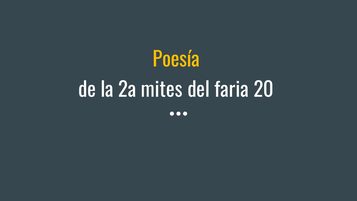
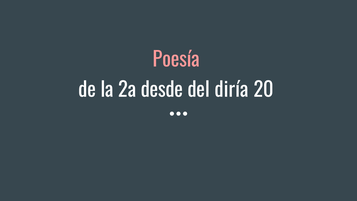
Poesía colour: yellow -> pink
mites: mites -> desde
faria: faria -> diría
